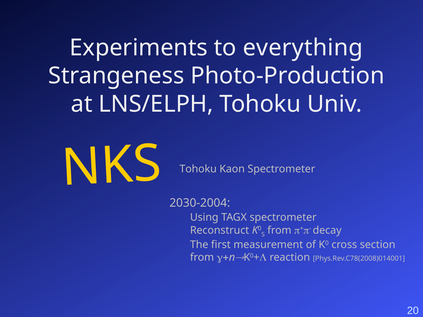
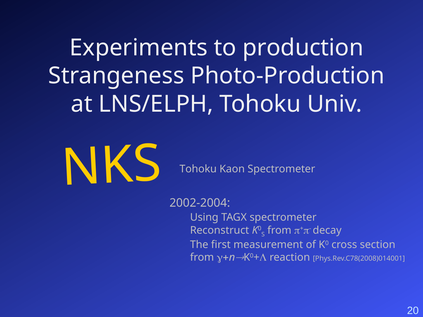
everything: everything -> production
2030-2004: 2030-2004 -> 2002-2004
